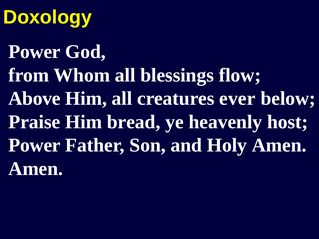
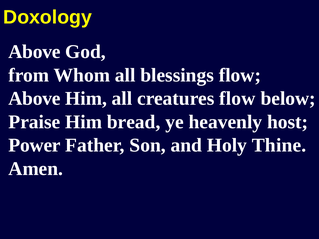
Power at (34, 52): Power -> Above
creatures ever: ever -> flow
Holy Amen: Amen -> Thine
